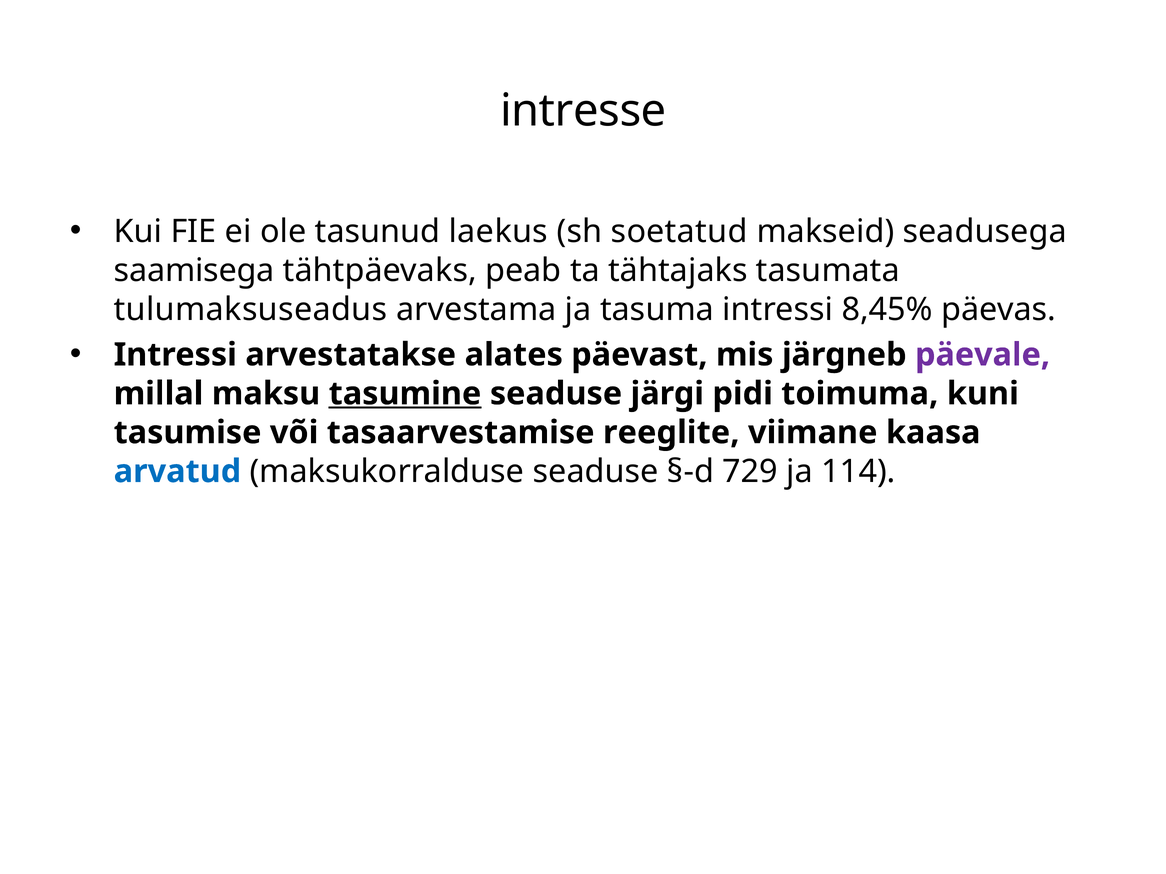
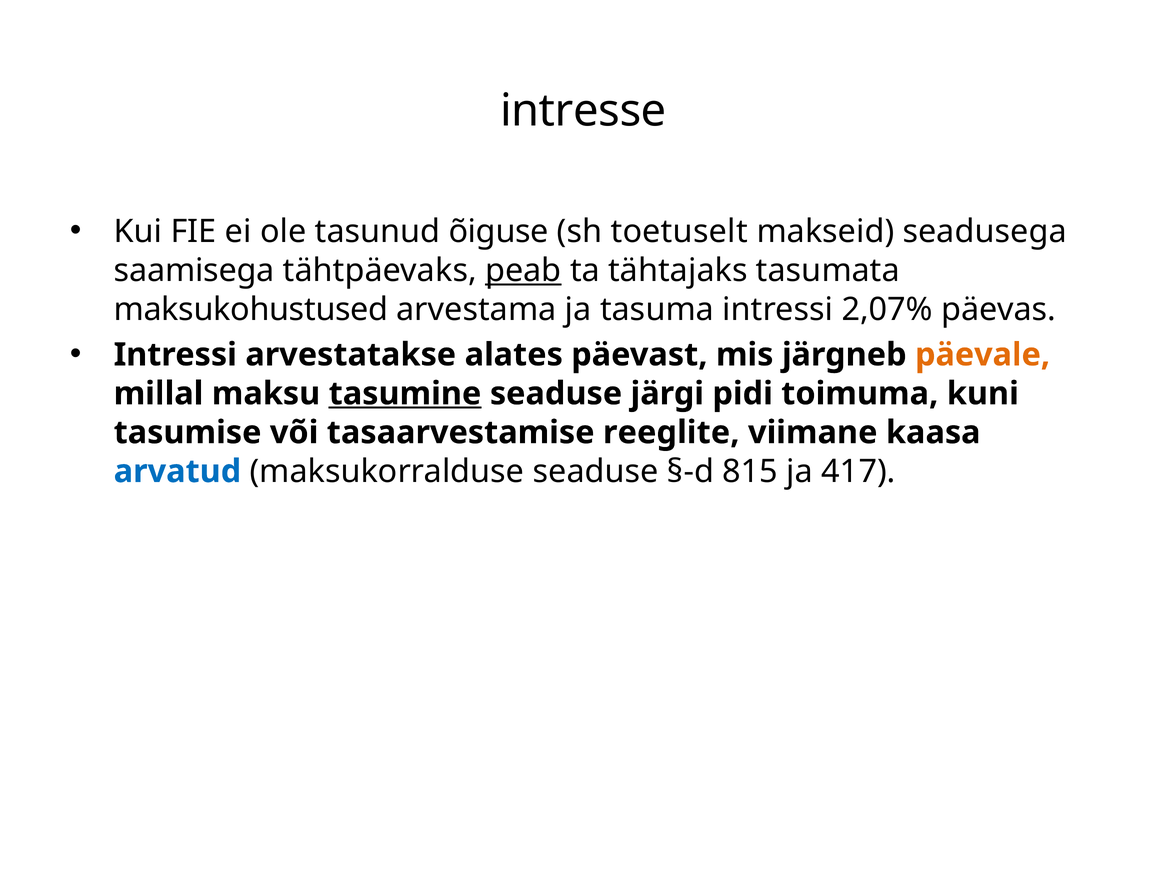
laekus: laekus -> õiguse
soetatud: soetatud -> toetuselt
peab underline: none -> present
tulumaksuseadus: tulumaksuseadus -> maksukohustused
8,45%: 8,45% -> 2,07%
päevale colour: purple -> orange
729: 729 -> 815
114: 114 -> 417
